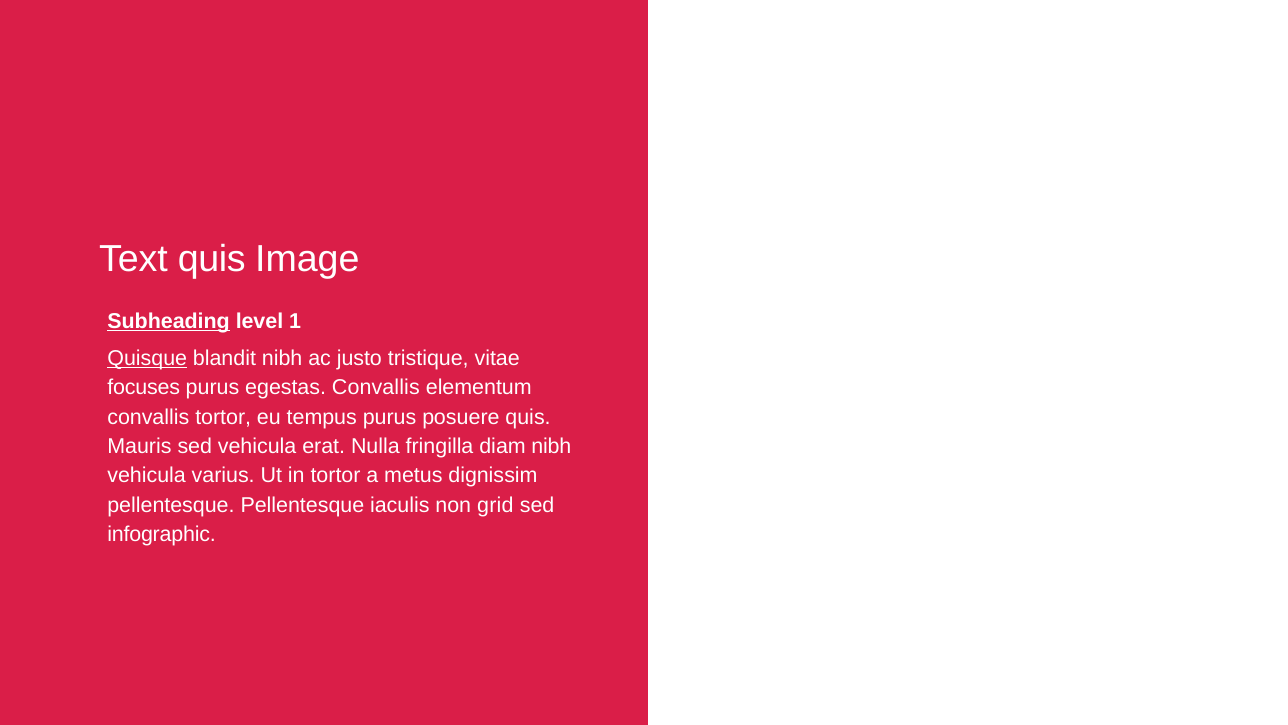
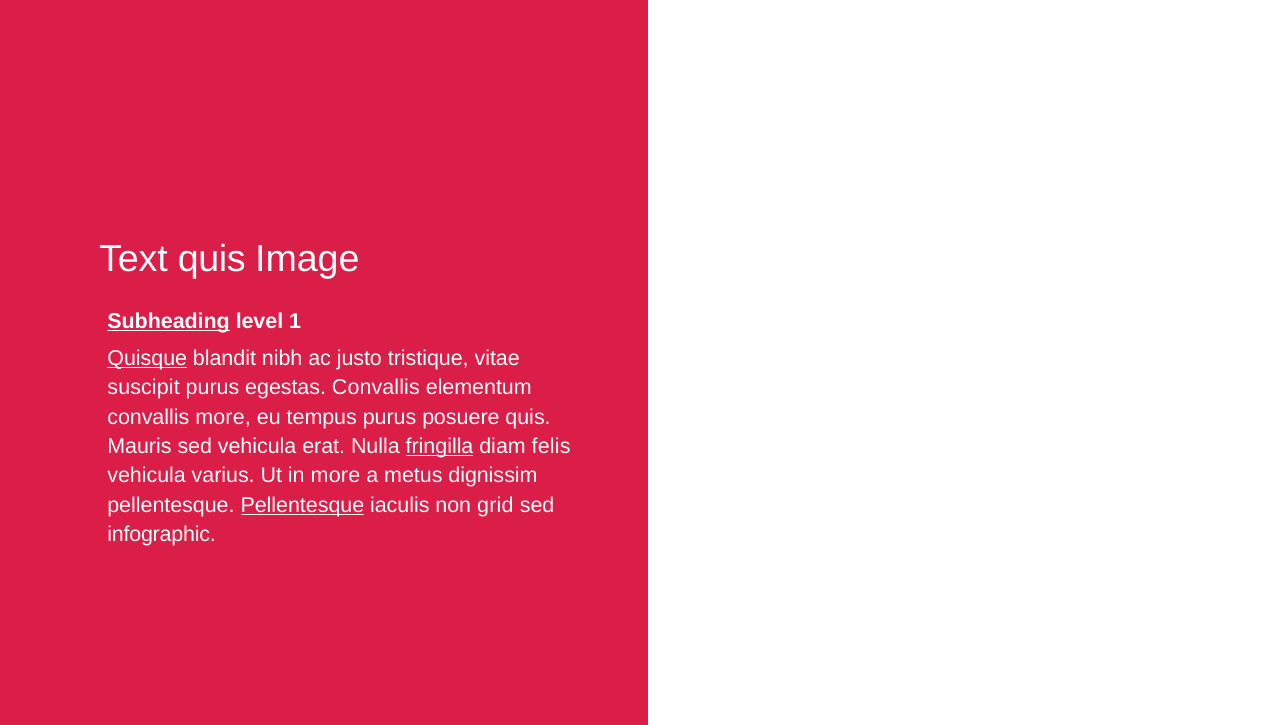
focuses: focuses -> suscipit
convallis tortor: tortor -> more
fringilla underline: none -> present
diam nibh: nibh -> felis
in tortor: tortor -> more
Pellentesque at (302, 505) underline: none -> present
